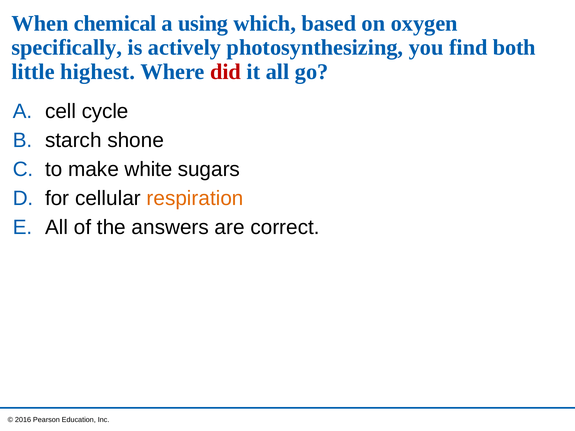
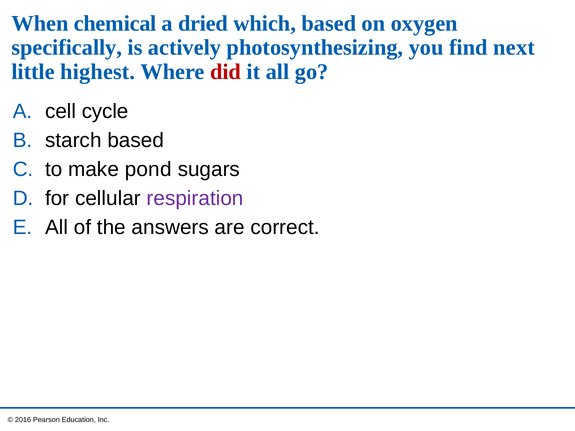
using: using -> dried
both: both -> next
starch shone: shone -> based
white: white -> pond
respiration colour: orange -> purple
